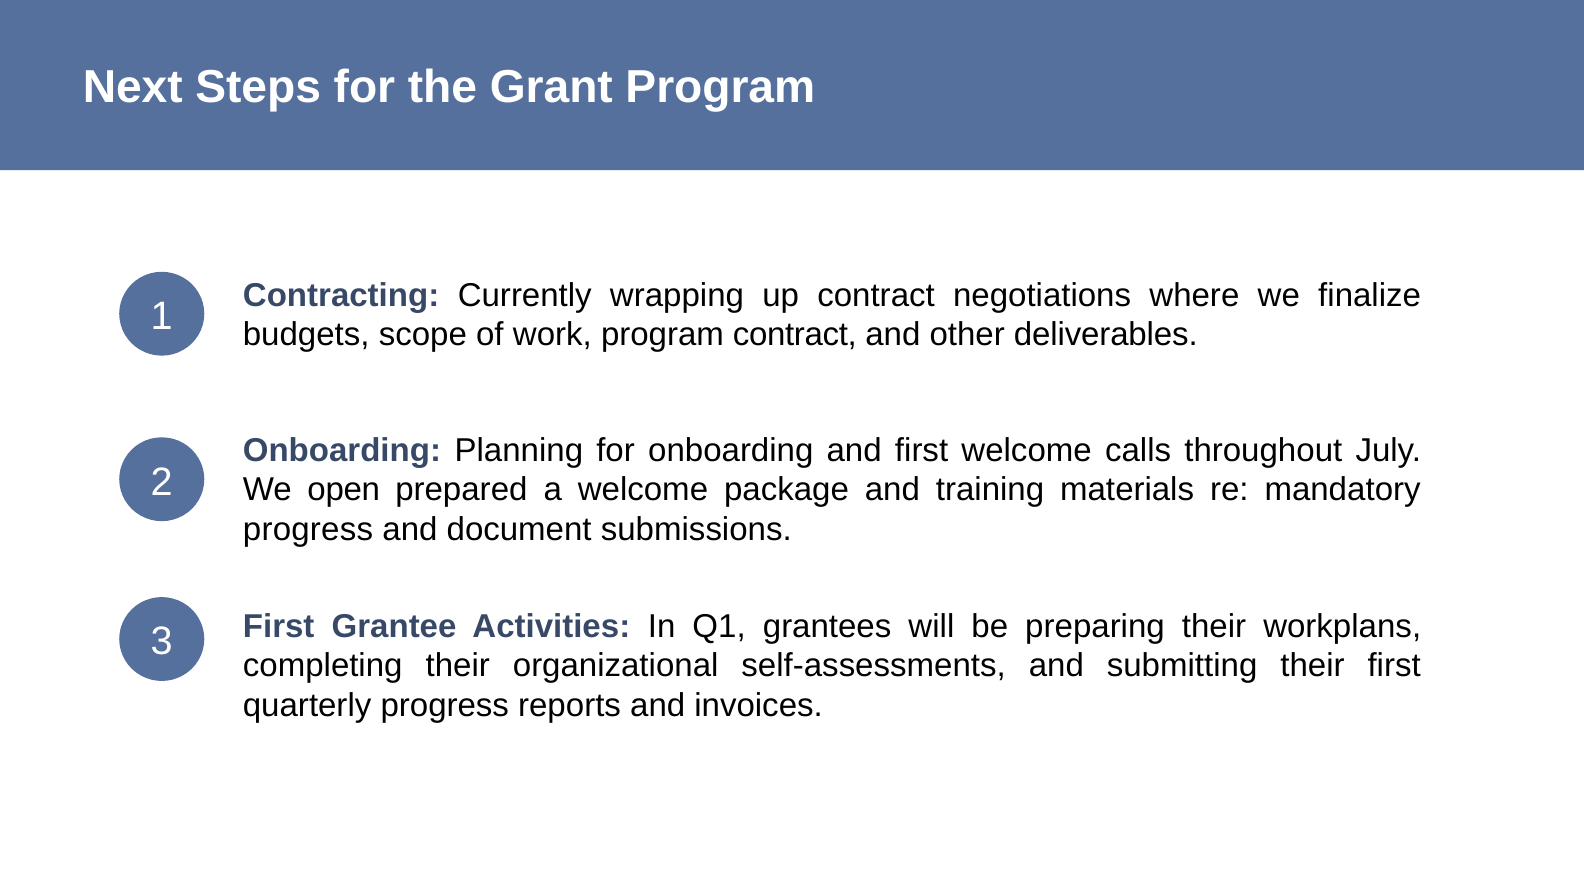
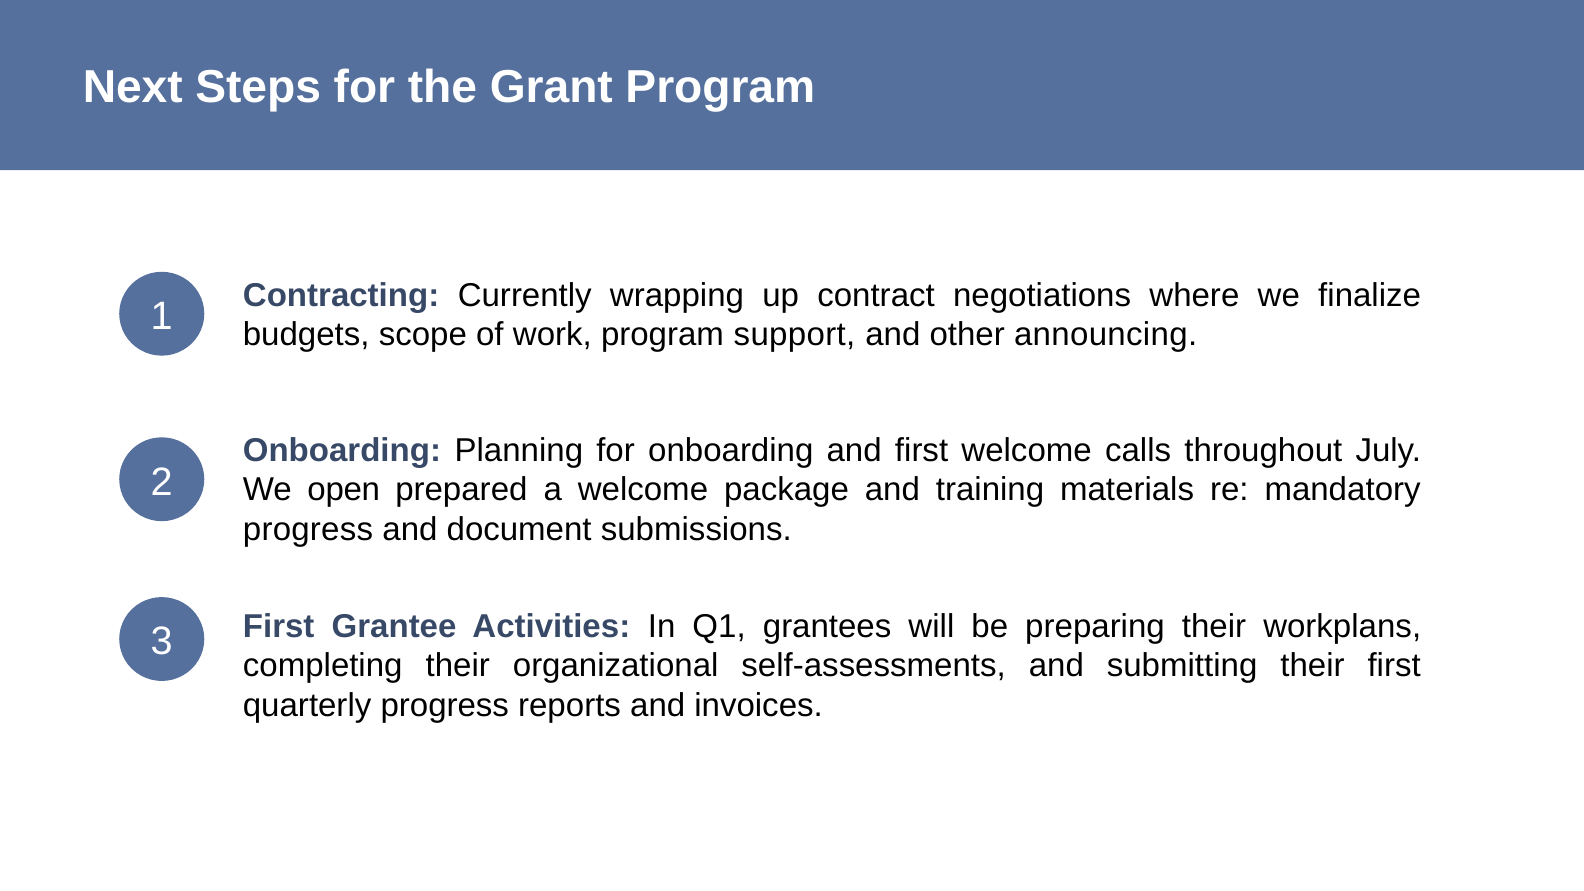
program contract: contract -> support
deliverables: deliverables -> announcing
